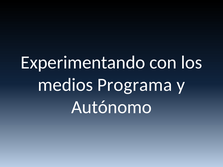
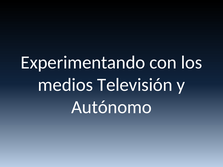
Programa: Programa -> Televisión
